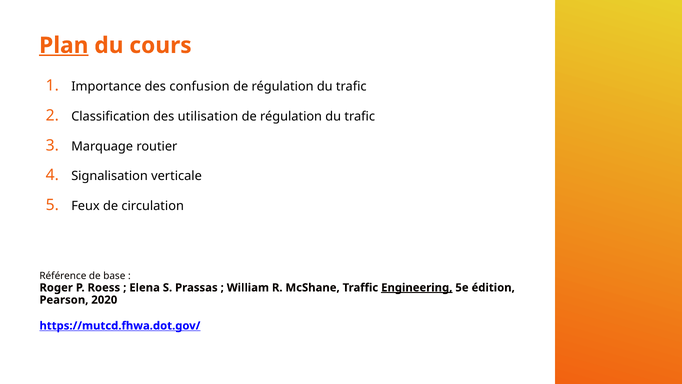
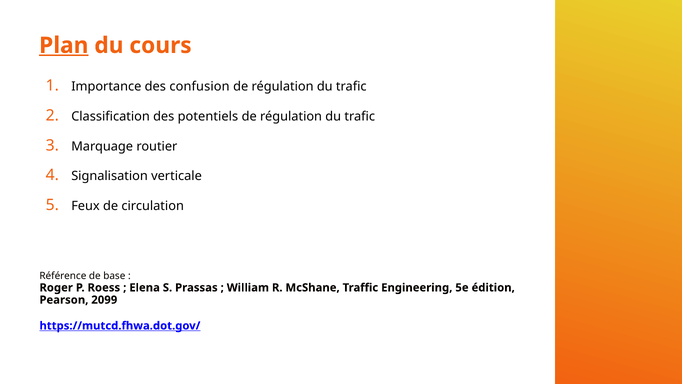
utilisation: utilisation -> potentiels
Engineering underline: present -> none
2020: 2020 -> 2099
